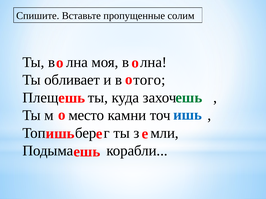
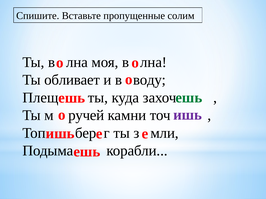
того: того -> воду
ишь at (188, 115) colour: blue -> purple
место: место -> ручей
